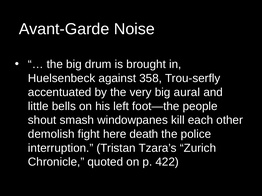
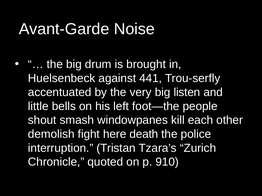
358: 358 -> 441
aural: aural -> listen
422: 422 -> 910
